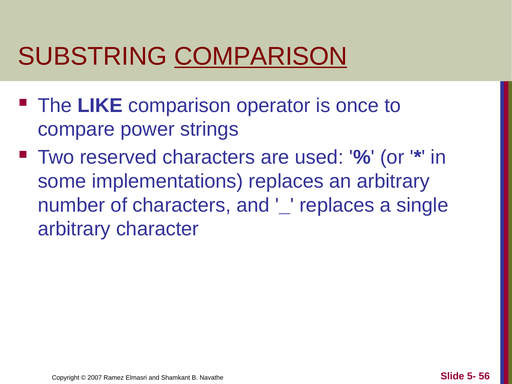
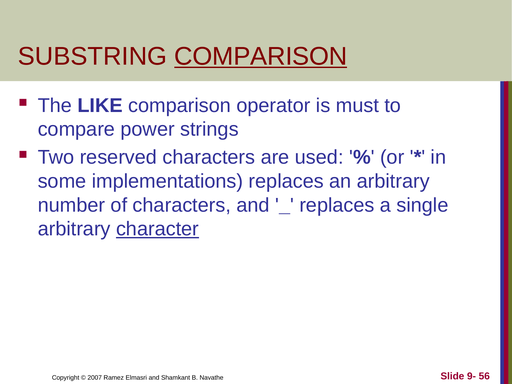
once: once -> must
character underline: none -> present
5-: 5- -> 9-
